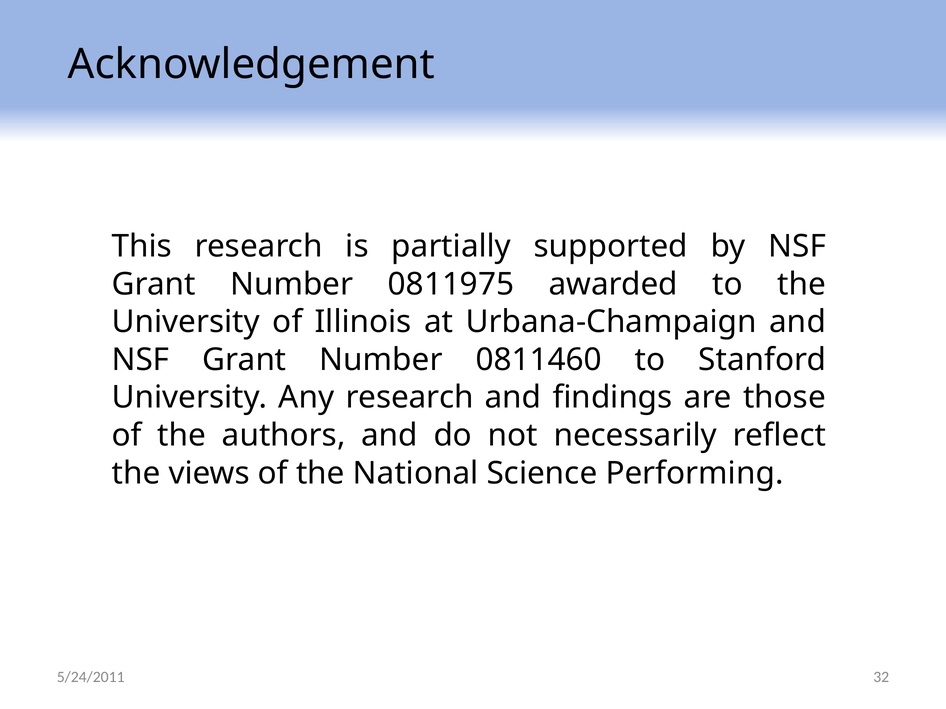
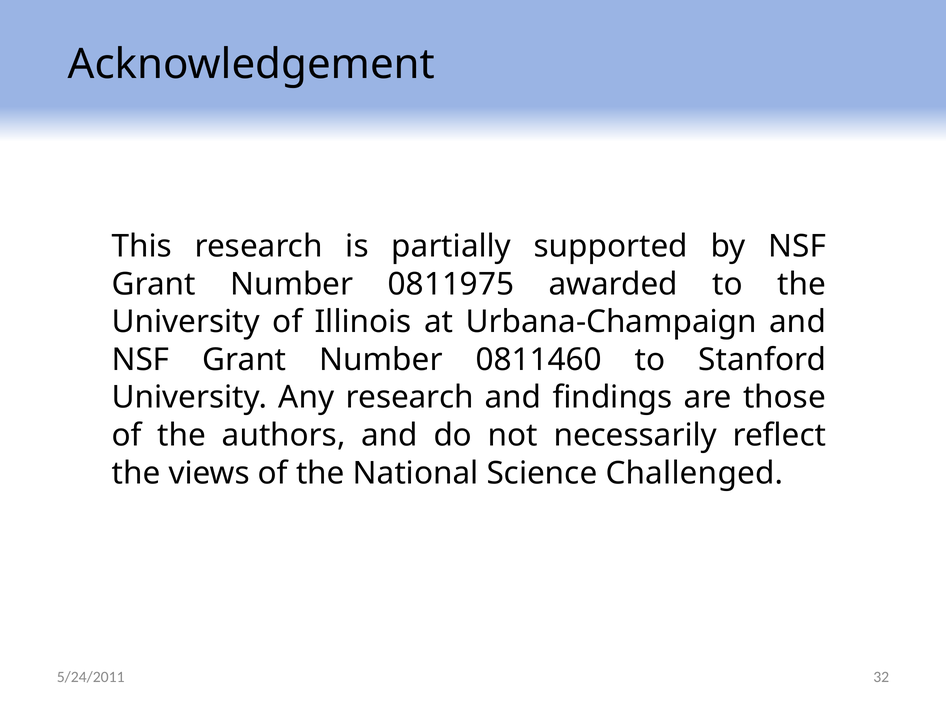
Performing: Performing -> Challenged
